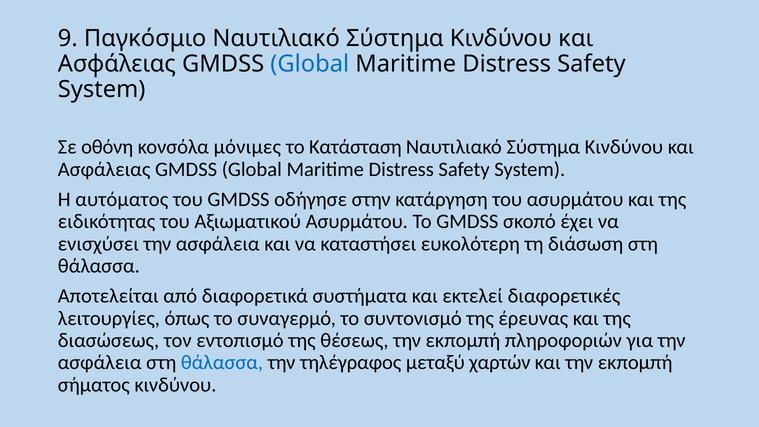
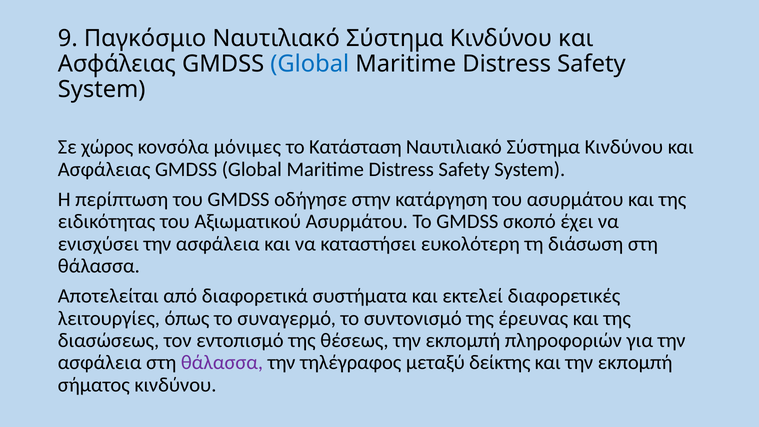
οθόνη: οθόνη -> χώρος
αυτόματος: αυτόματος -> περίπτωση
θάλασσα at (222, 363) colour: blue -> purple
χαρτών: χαρτών -> δείκτης
